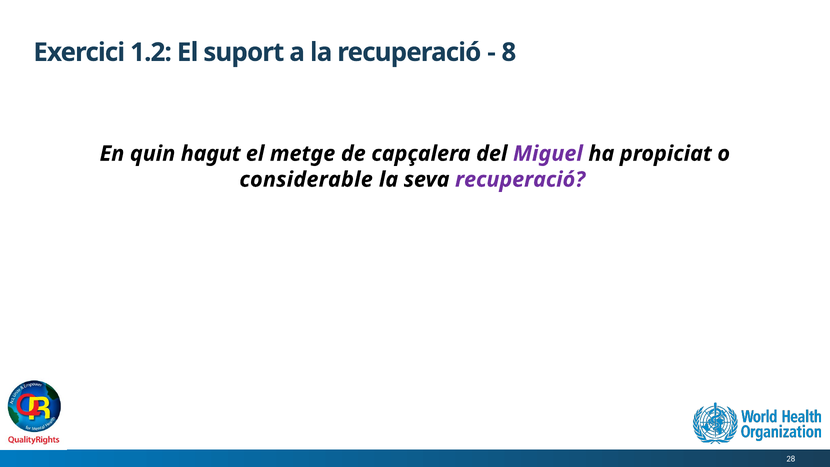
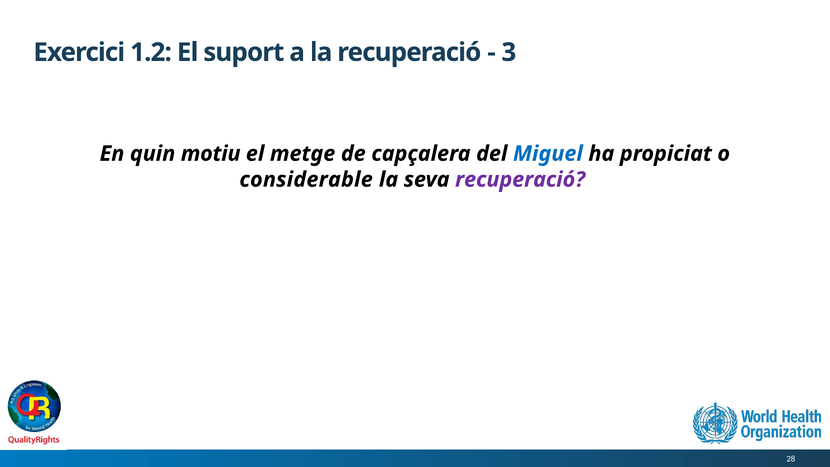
8: 8 -> 3
hagut: hagut -> motiu
Miguel colour: purple -> blue
